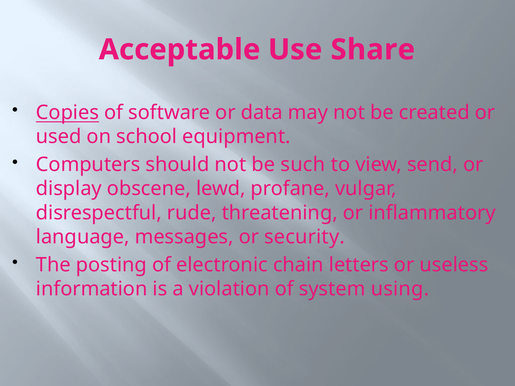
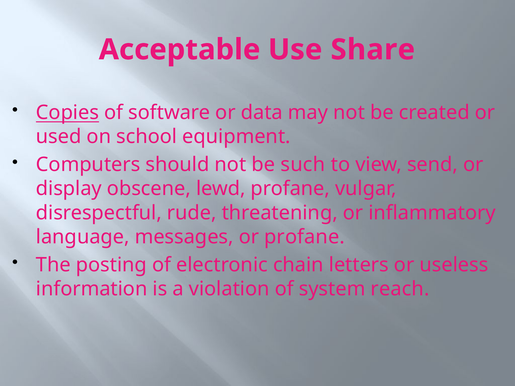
or security: security -> profane
using: using -> reach
